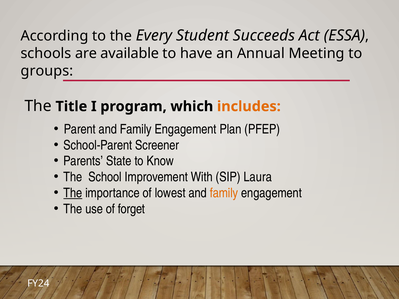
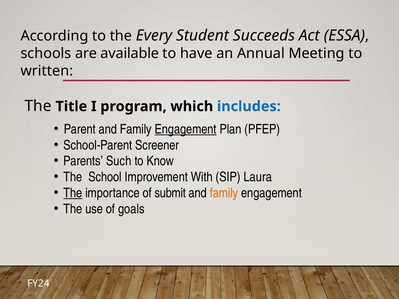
groups: groups -> written
includes colour: orange -> blue
Engagement at (186, 129) underline: none -> present
State: State -> Such
lowest: lowest -> submit
forget: forget -> goals
